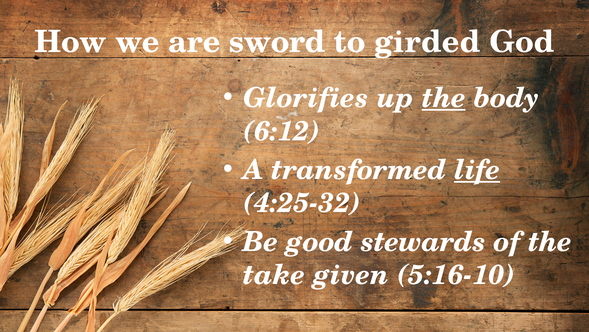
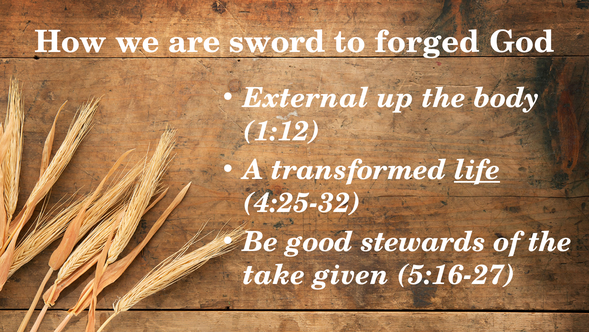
girded: girded -> forged
Glorifies: Glorifies -> External
the at (444, 98) underline: present -> none
6:12: 6:12 -> 1:12
5:16-10: 5:16-10 -> 5:16-27
